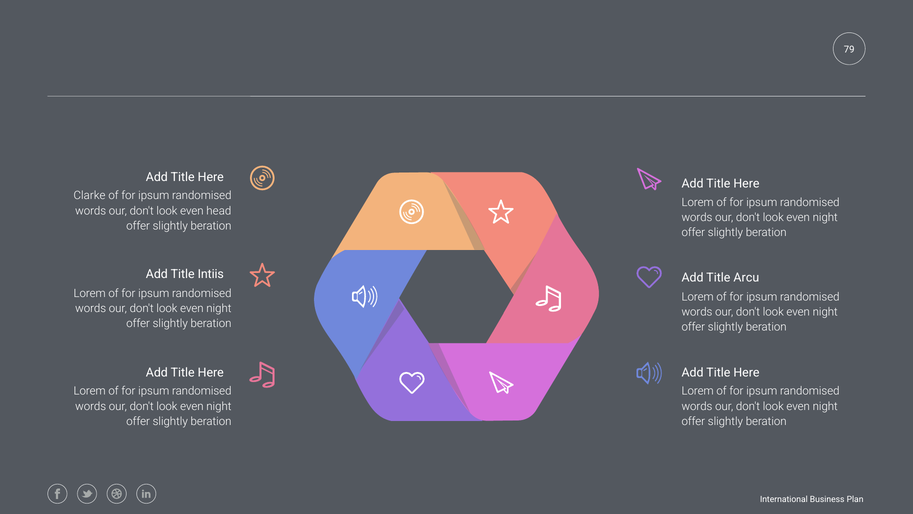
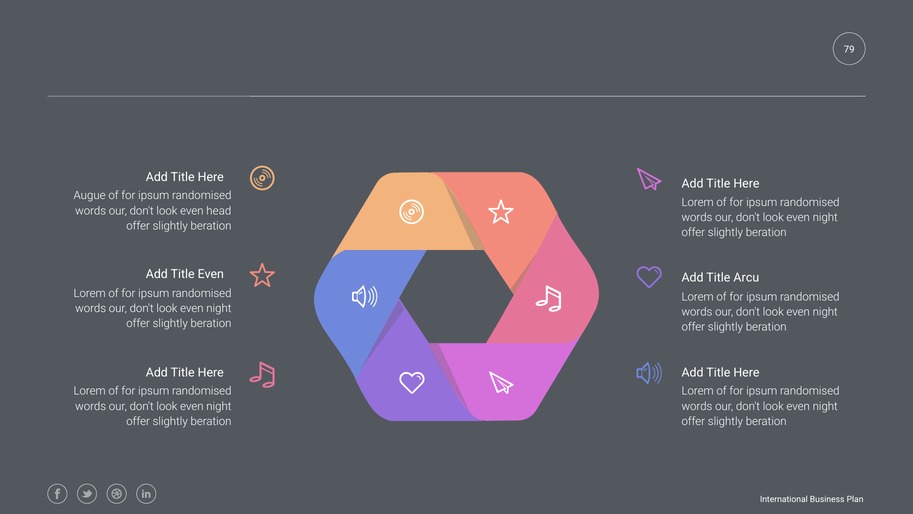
Clarke: Clarke -> Augue
Title Intiis: Intiis -> Even
